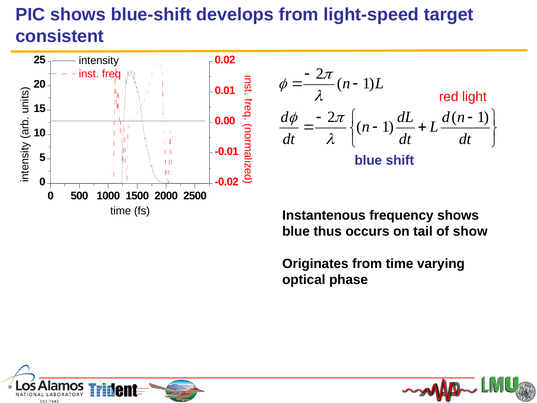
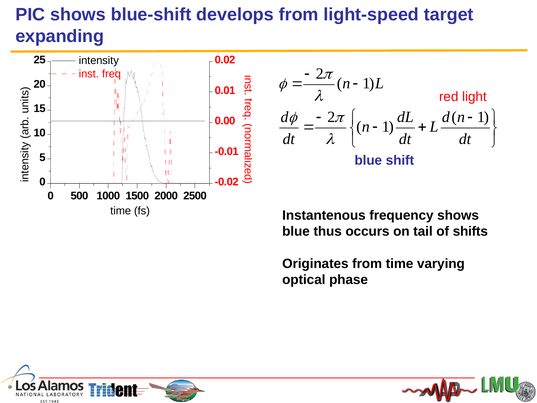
consistent: consistent -> expanding
show: show -> shifts
